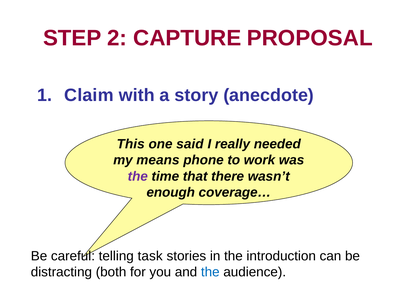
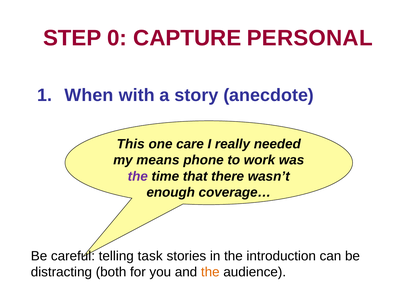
2: 2 -> 0
PROPOSAL: PROPOSAL -> PERSONAL
Claim: Claim -> When
said: said -> care
the at (210, 272) colour: blue -> orange
